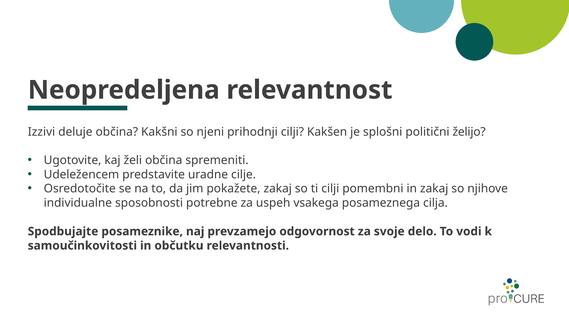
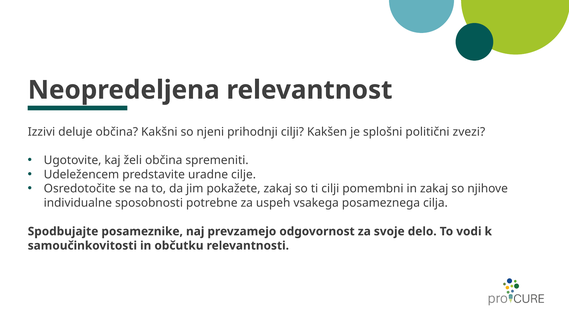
želijo: želijo -> zvezi
